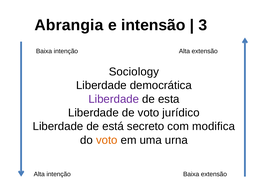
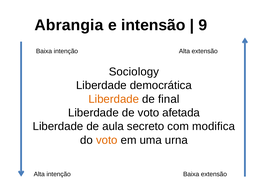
3: 3 -> 9
Liberdade at (114, 99) colour: purple -> orange
esta: esta -> final
jurídico: jurídico -> afetada
está: está -> aula
